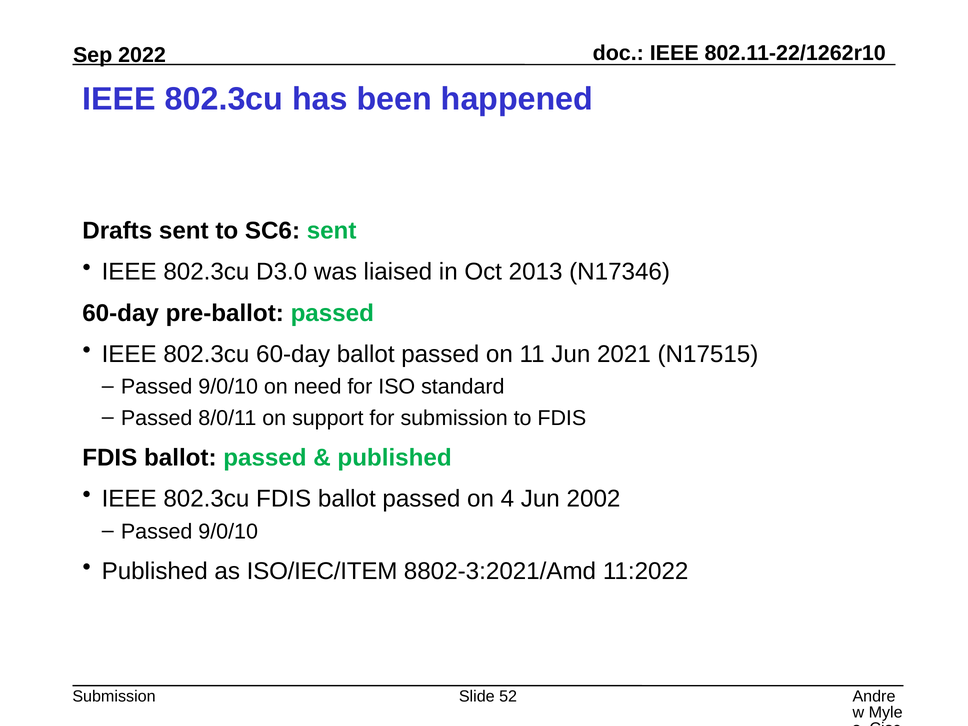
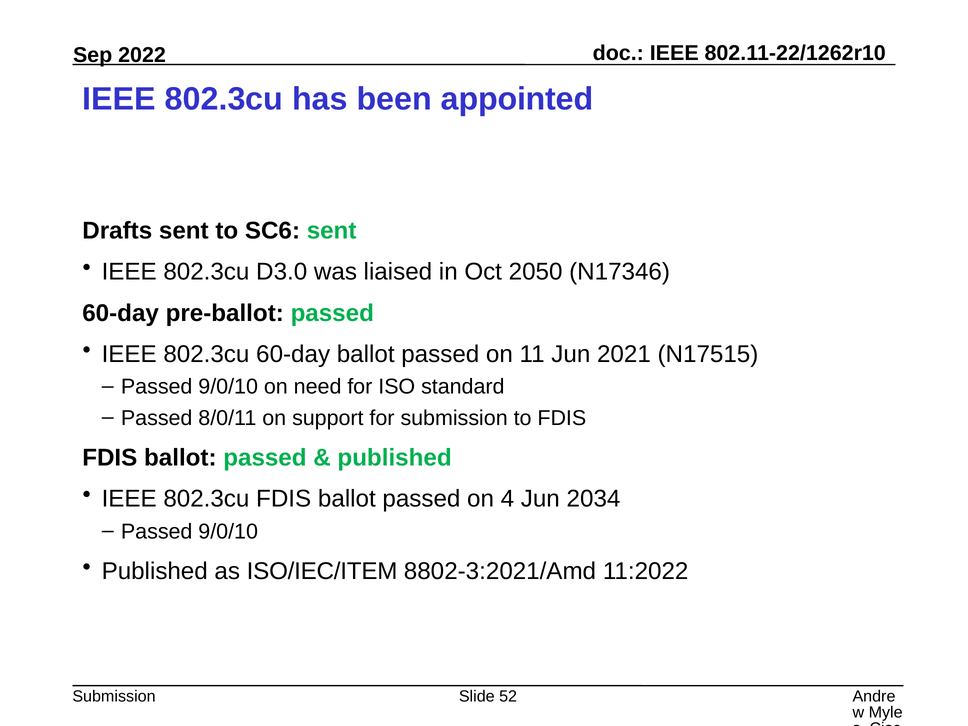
happened: happened -> appointed
2013: 2013 -> 2050
2002: 2002 -> 2034
